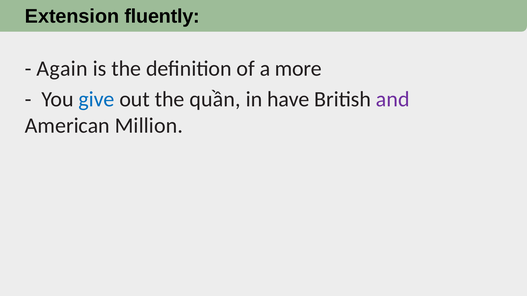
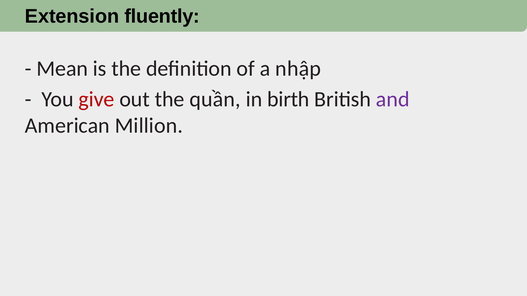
Again: Again -> Mean
more: more -> nhập
give colour: blue -> red
have: have -> birth
